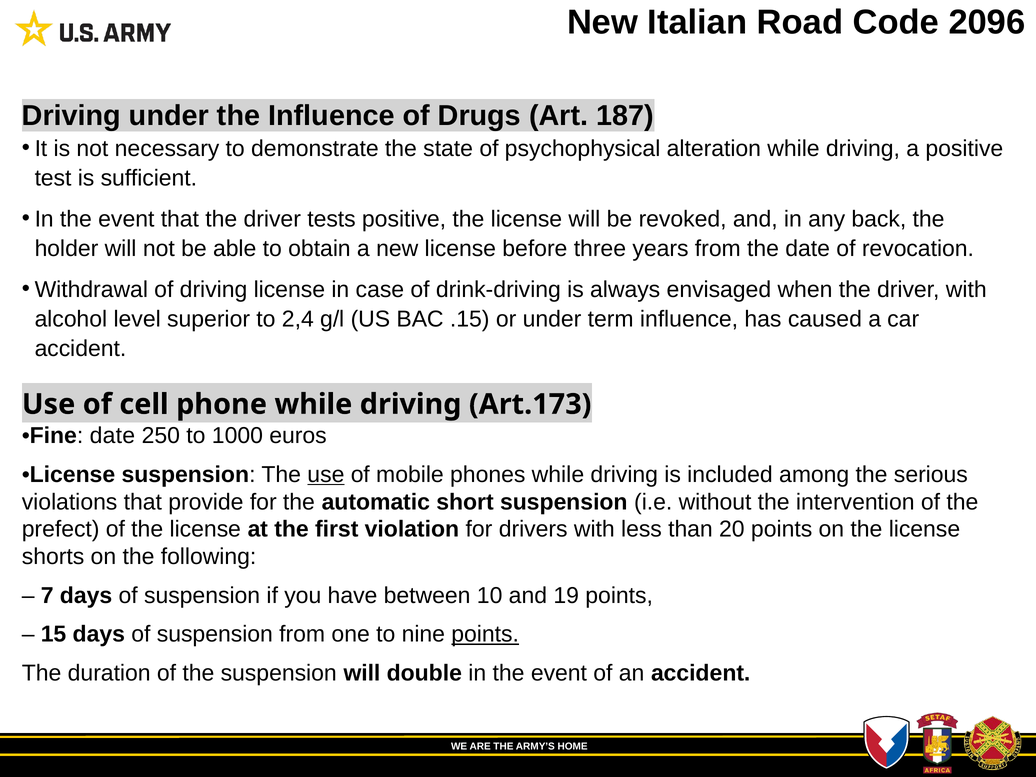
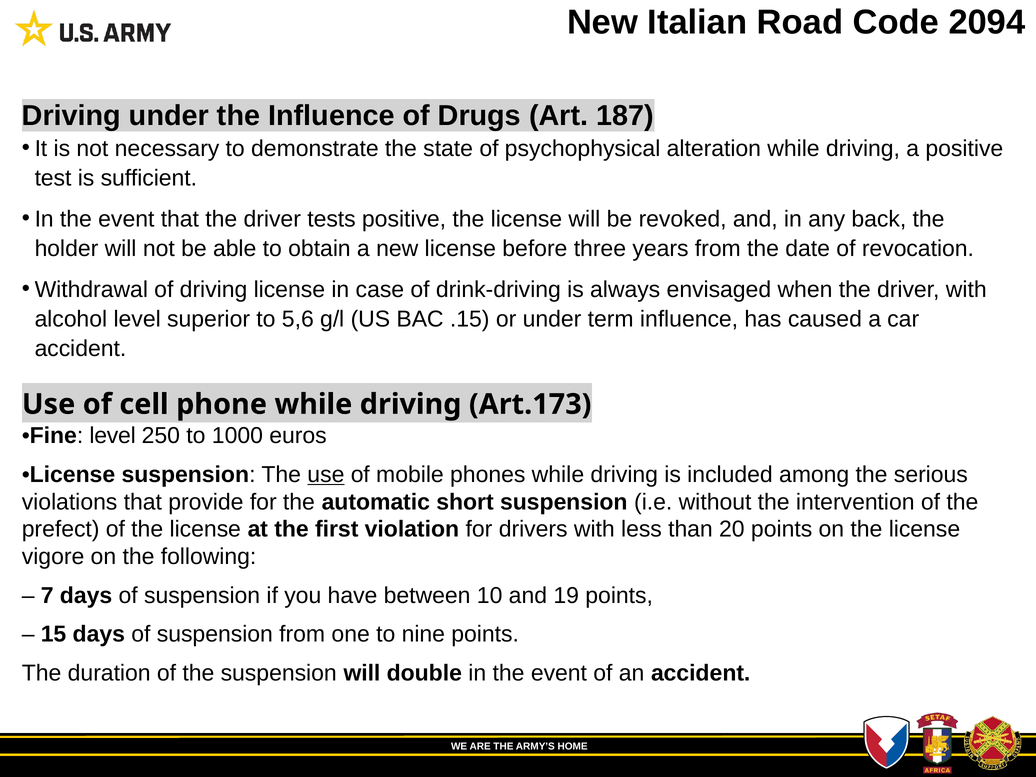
2096: 2096 -> 2094
2,4: 2,4 -> 5,6
Fine date: date -> level
shorts: shorts -> vigore
points at (485, 634) underline: present -> none
